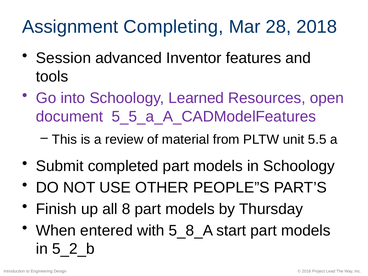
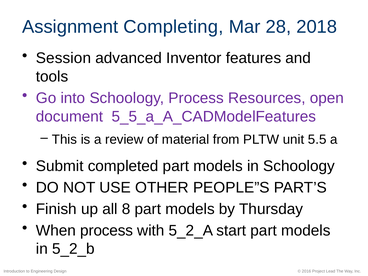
Schoology Learned: Learned -> Process
When entered: entered -> process
5_8_A: 5_8_A -> 5_2_A
